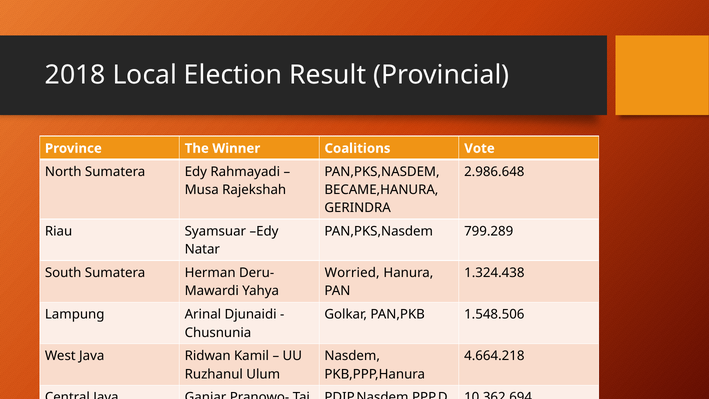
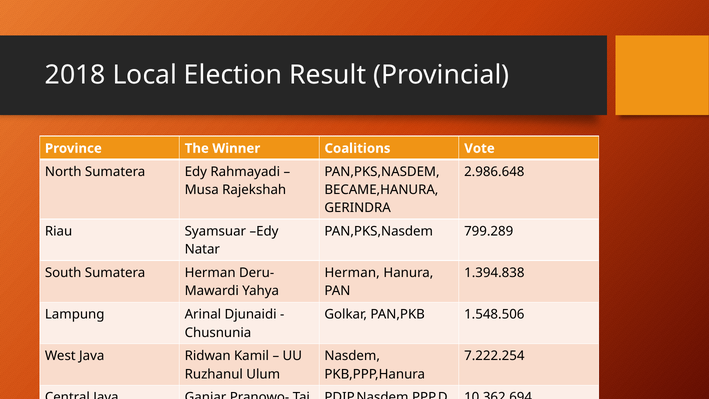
Worried at (352, 273): Worried -> Herman
1.324.438: 1.324.438 -> 1.394.838
4.664.218: 4.664.218 -> 7.222.254
